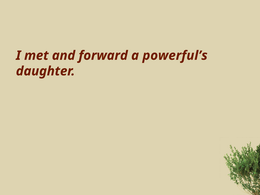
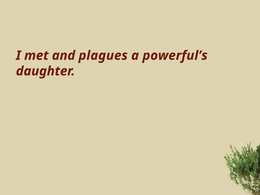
forward: forward -> plagues
